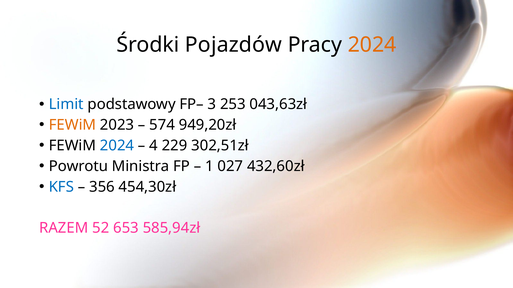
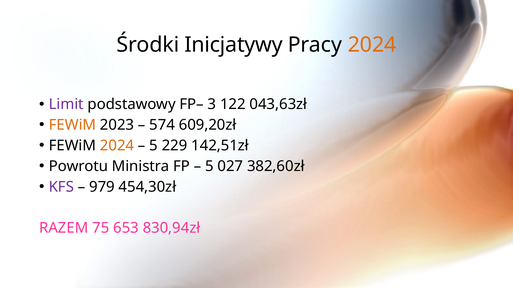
Pojazdów: Pojazdów -> Inicjatywy
Limit colour: blue -> purple
253: 253 -> 122
949,20zł: 949,20zł -> 609,20zł
2024 at (117, 146) colour: blue -> orange
4 at (154, 146): 4 -> 5
302,51zł: 302,51zł -> 142,51zł
1 at (209, 167): 1 -> 5
432,60zł: 432,60zł -> 382,60zł
KFS colour: blue -> purple
356: 356 -> 979
52: 52 -> 75
585,94zł: 585,94zł -> 830,94zł
